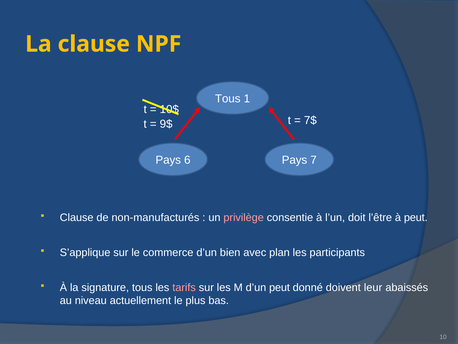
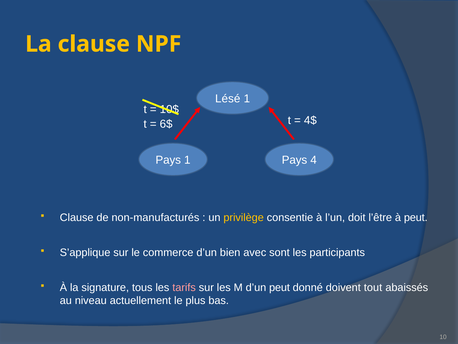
Tous at (228, 99): Tous -> Lésé
7$: 7$ -> 4$
9$: 9$ -> 6$
Pays 6: 6 -> 1
7: 7 -> 4
privilège colour: pink -> yellow
plan: plan -> sont
leur: leur -> tout
